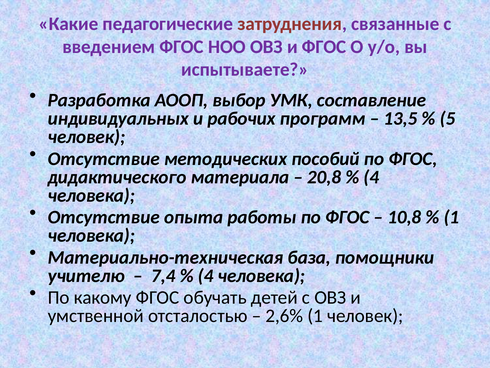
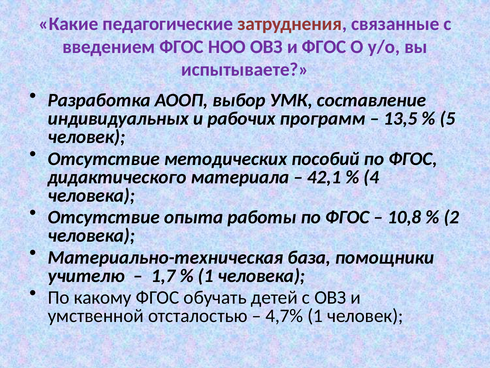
20,8: 20,8 -> 42,1
1 at (452, 217): 1 -> 2
7,4: 7,4 -> 1,7
4 at (206, 275): 4 -> 1
2,6%: 2,6% -> 4,7%
